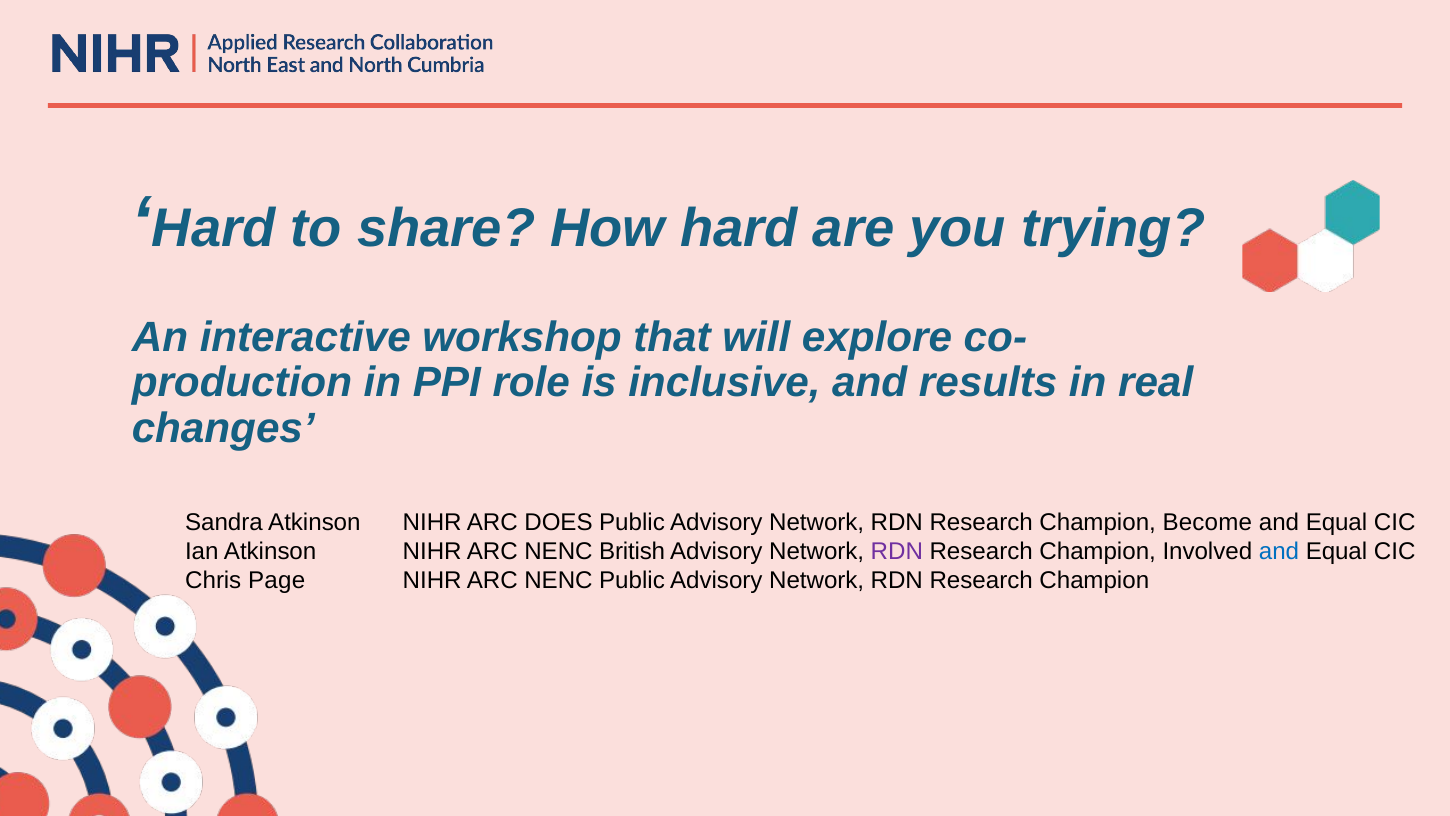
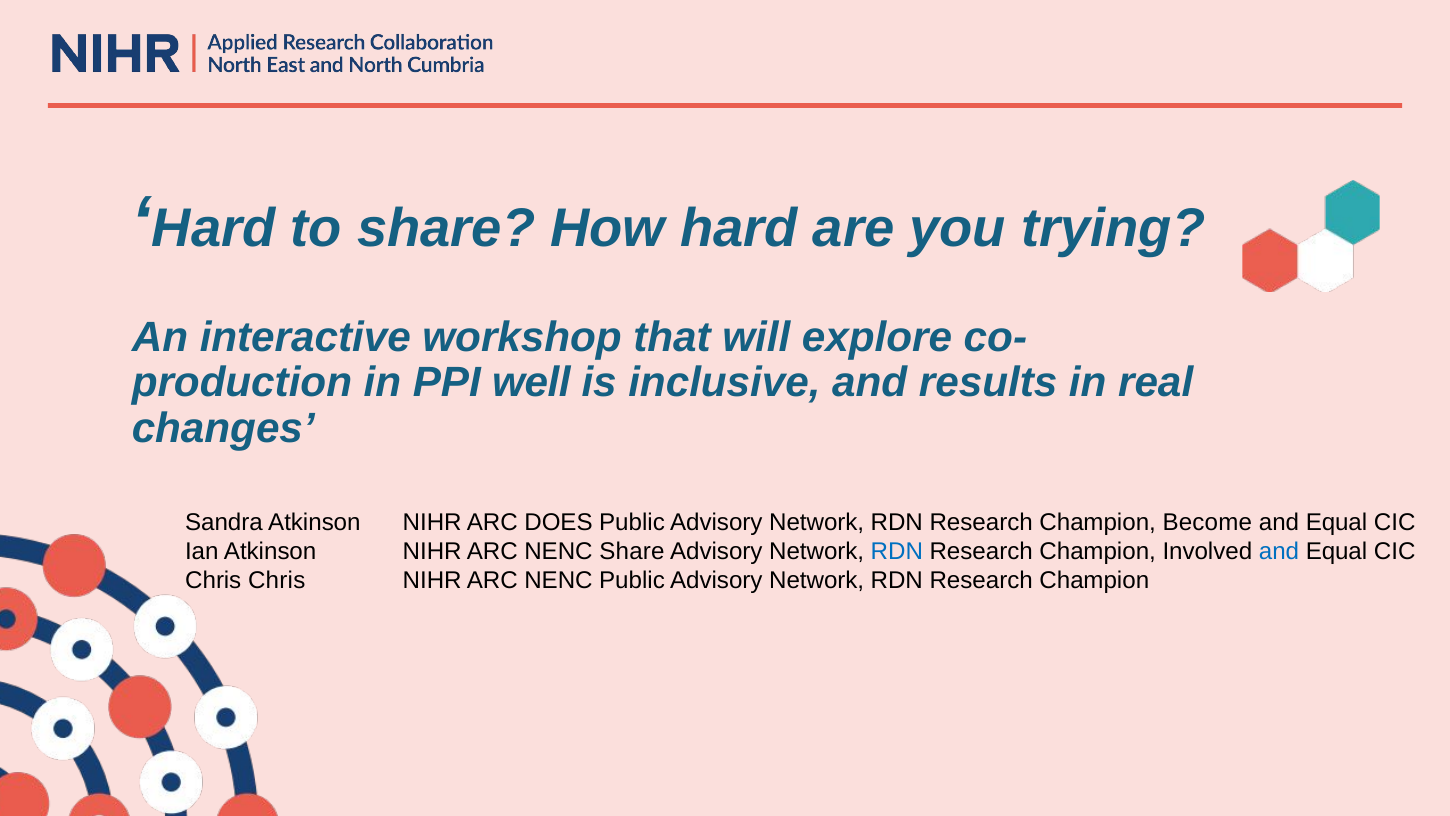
role: role -> well
NENC British: British -> Share
RDN at (897, 552) colour: purple -> blue
Chris Page: Page -> Chris
